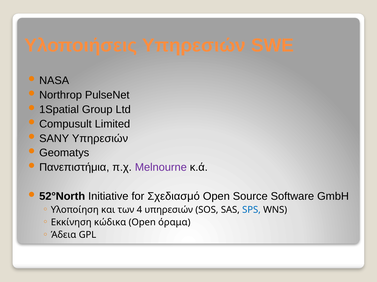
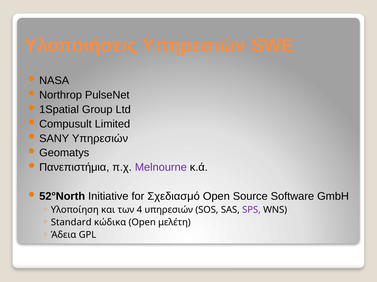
SPS colour: blue -> purple
Εκκίνηση: Εκκίνηση -> Standard
όραμα: όραμα -> μελέτη
